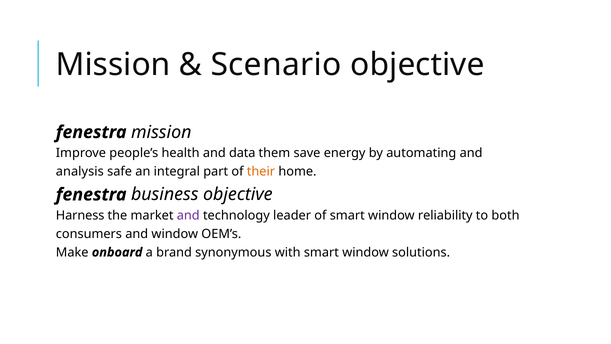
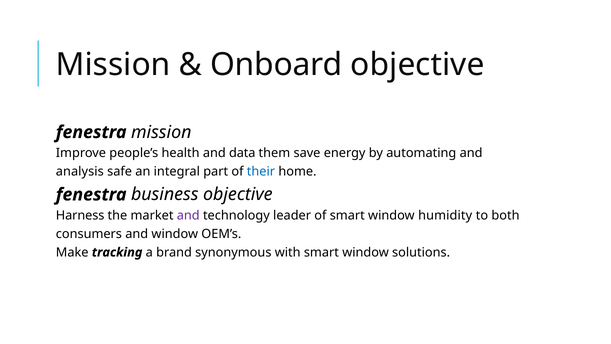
Scenario: Scenario -> Onboard
their colour: orange -> blue
reliability: reliability -> humidity
onboard: onboard -> tracking
